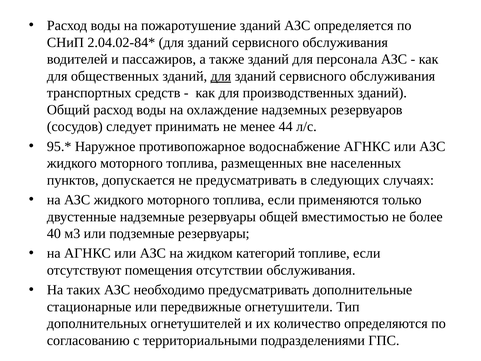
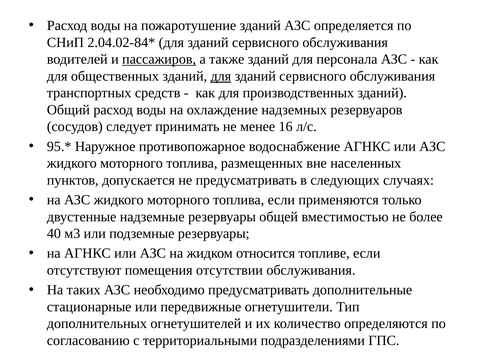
пассажиров underline: none -> present
44: 44 -> 16
категорий: категорий -> относится
